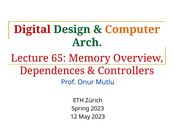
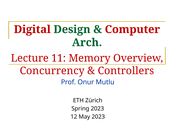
Computer colour: orange -> red
65: 65 -> 11
Dependences: Dependences -> Concurrency
